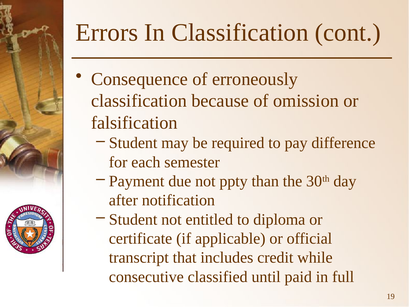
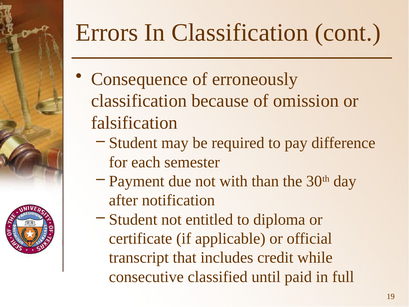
ppty: ppty -> with
